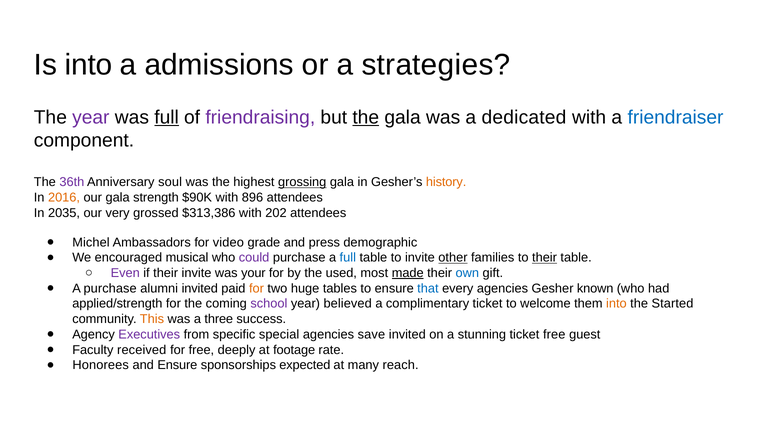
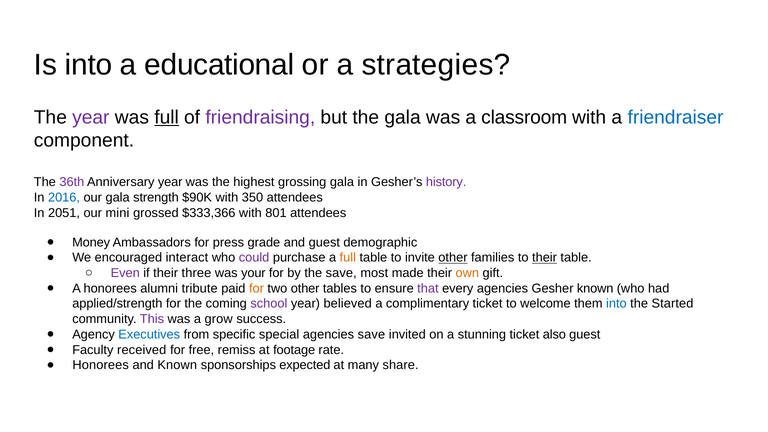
admissions: admissions -> educational
the at (366, 117) underline: present -> none
dedicated: dedicated -> classroom
Anniversary soul: soul -> year
grossing underline: present -> none
history colour: orange -> purple
2016 colour: orange -> blue
896: 896 -> 350
2035: 2035 -> 2051
very: very -> mini
$313,386: $313,386 -> $333,366
202: 202 -> 801
Michel: Michel -> Money
video: video -> press
and press: press -> guest
musical: musical -> interact
full at (348, 258) colour: blue -> orange
their invite: invite -> three
the used: used -> save
made underline: present -> none
own colour: blue -> orange
A purchase: purchase -> honorees
alumni invited: invited -> tribute
two huge: huge -> other
that colour: blue -> purple
into at (616, 304) colour: orange -> blue
This colour: orange -> purple
three: three -> grow
Executives colour: purple -> blue
ticket free: free -> also
deeply: deeply -> remiss
and Ensure: Ensure -> Known
reach: reach -> share
